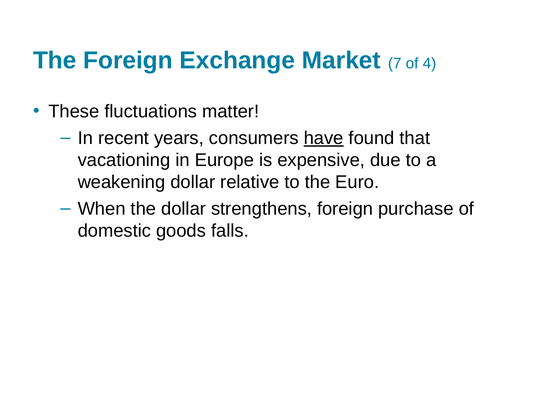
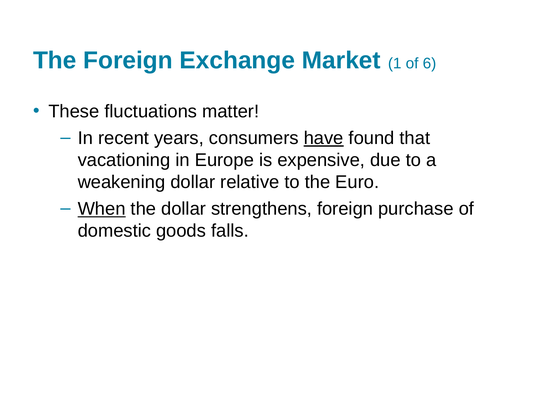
7: 7 -> 1
4: 4 -> 6
When underline: none -> present
